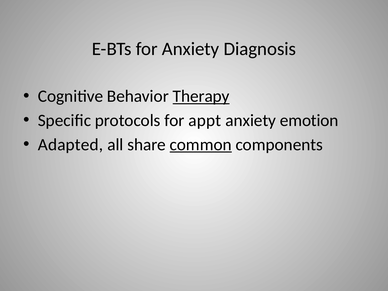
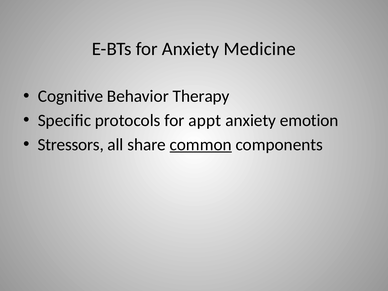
Diagnosis: Diagnosis -> Medicine
Therapy underline: present -> none
Adapted: Adapted -> Stressors
